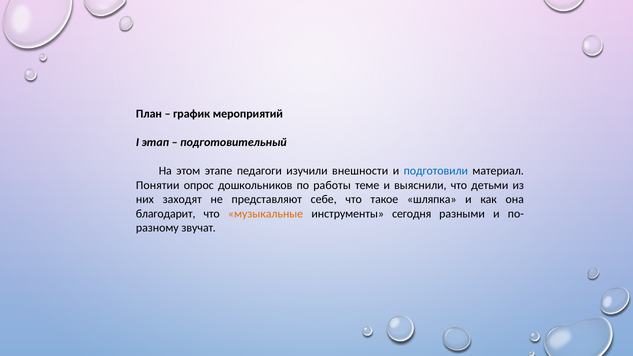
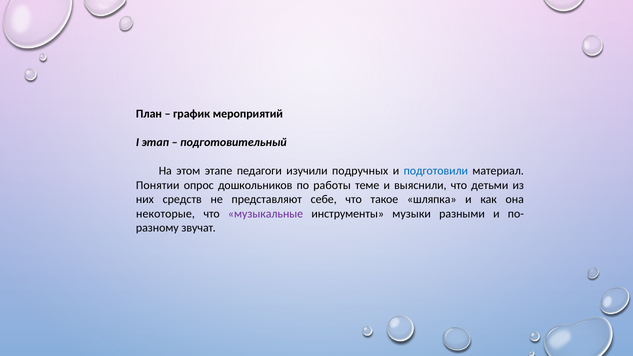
внешности: внешности -> подручных
заходят: заходят -> средств
благодарит: благодарит -> некоторые
музыкальные colour: orange -> purple
сегодня: сегодня -> музыки
